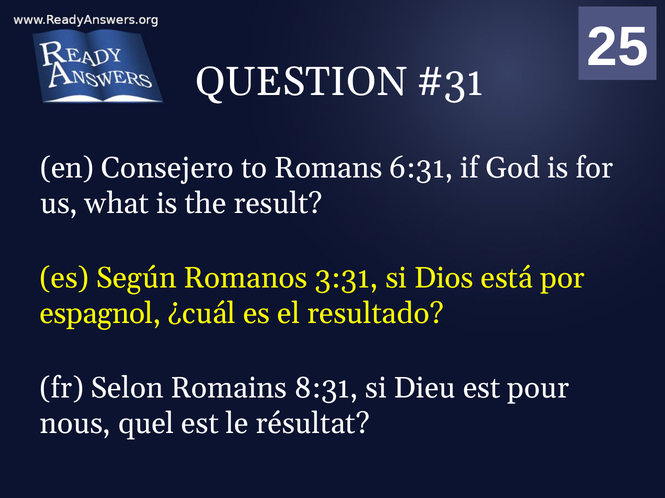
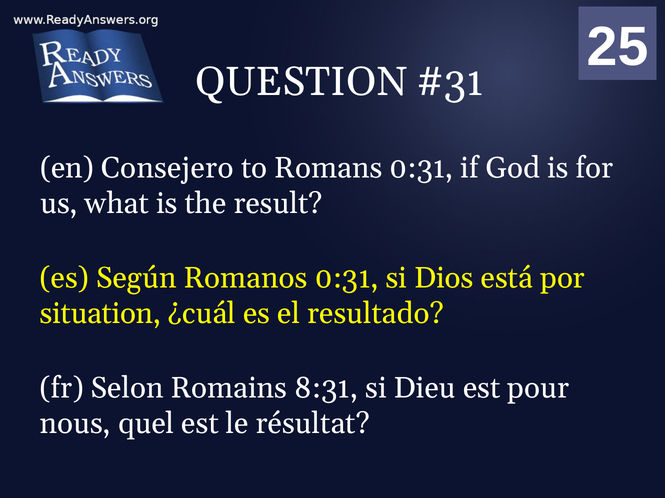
Romans 6:31: 6:31 -> 0:31
Romanos 3:31: 3:31 -> 0:31
espagnol: espagnol -> situation
